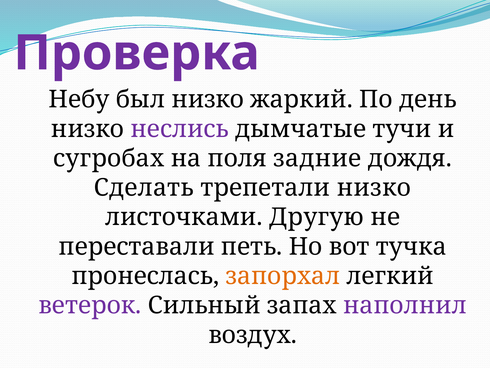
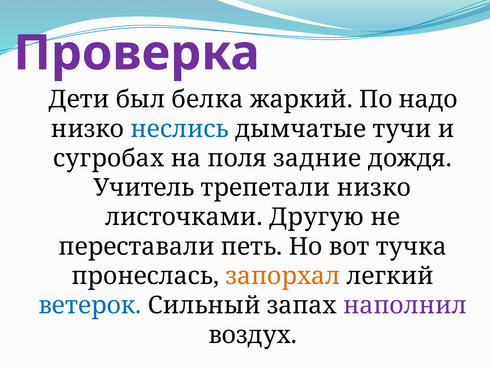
Небу: Небу -> Дети
был низко: низко -> белка
день: день -> надо
неслись colour: purple -> blue
Сделать: Сделать -> Учитель
ветерок colour: purple -> blue
